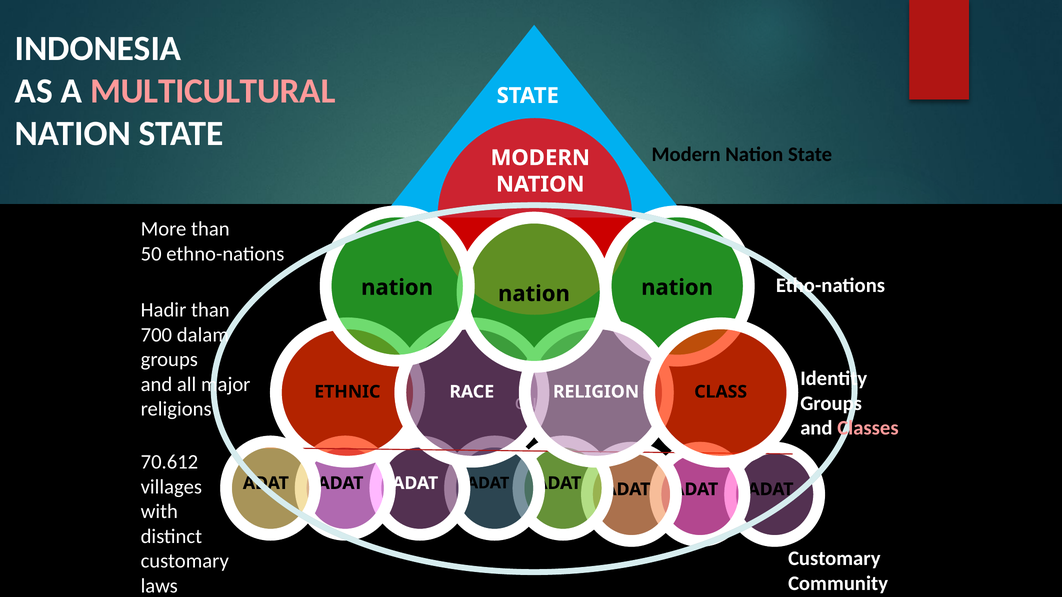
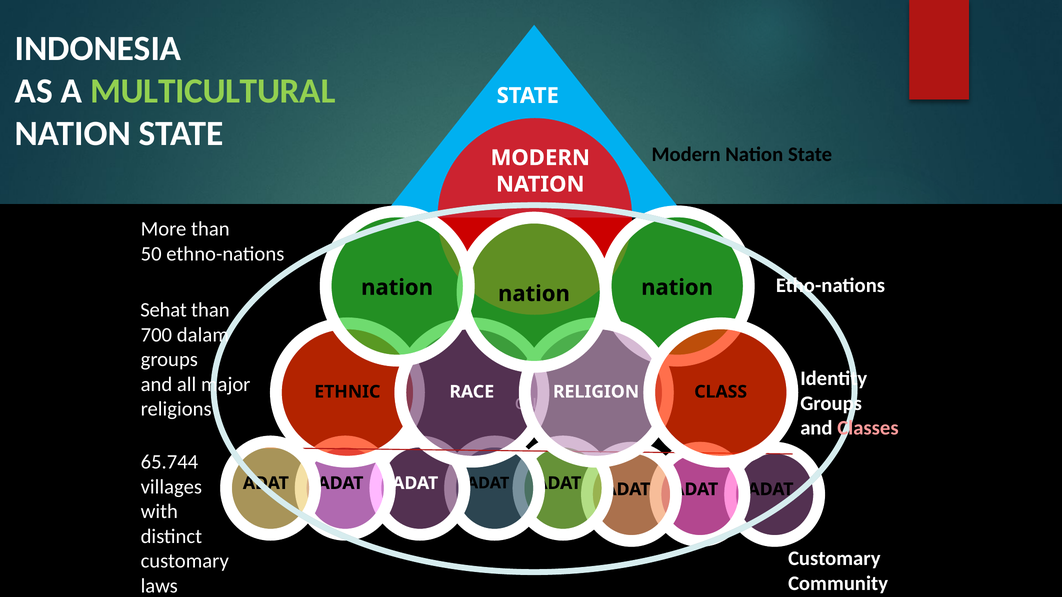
MULTICULTURAL colour: pink -> light green
Hadir: Hadir -> Sehat
70.612: 70.612 -> 65.744
